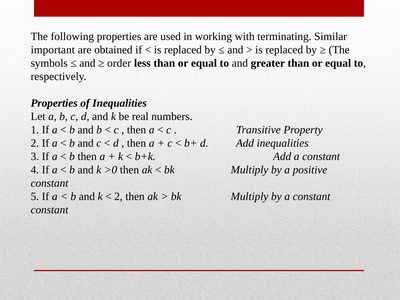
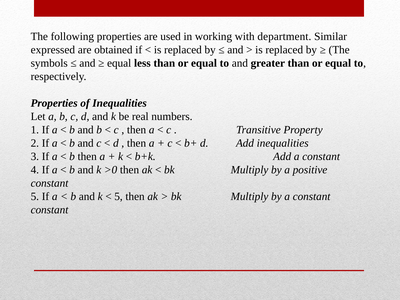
terminating: terminating -> department
important: important -> expressed
order at (119, 63): order -> equal
2 at (119, 197): 2 -> 5
